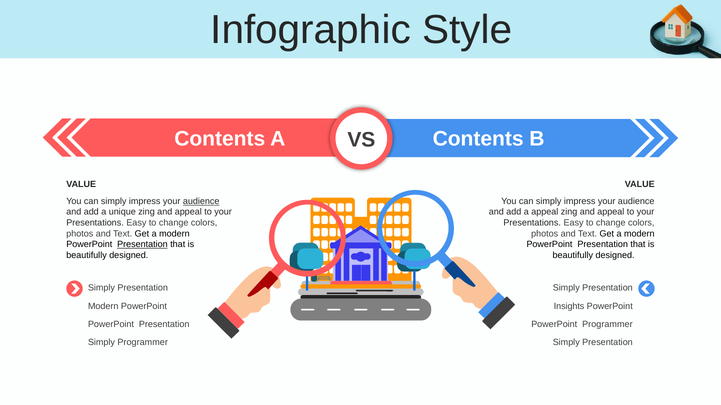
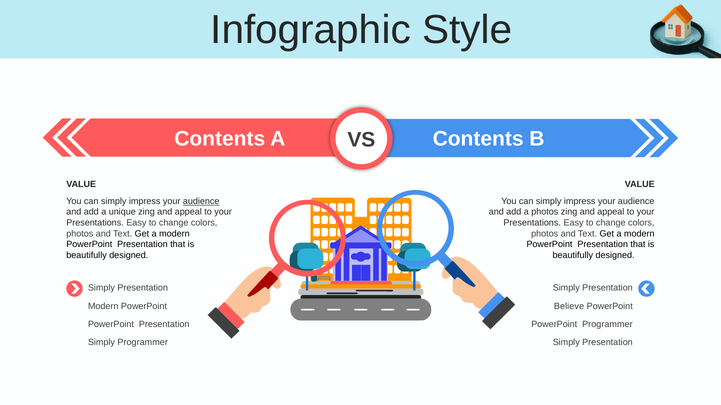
a appeal: appeal -> photos
Presentation at (142, 245) underline: present -> none
Insights: Insights -> Believe
